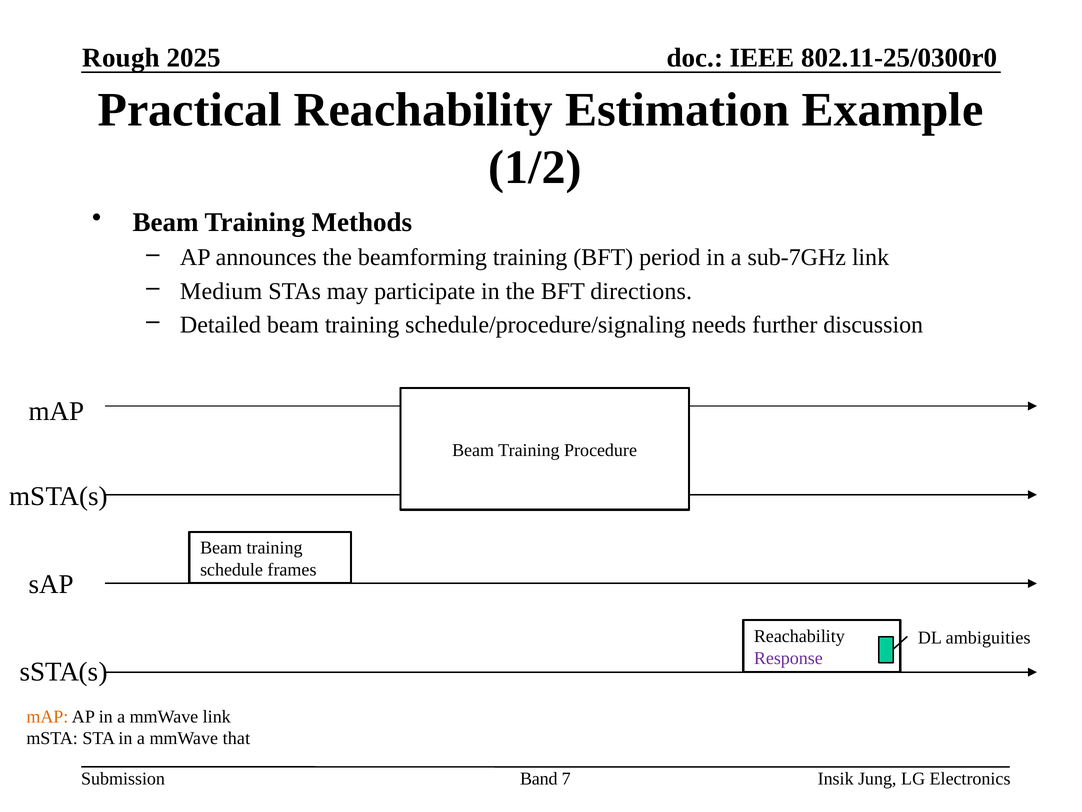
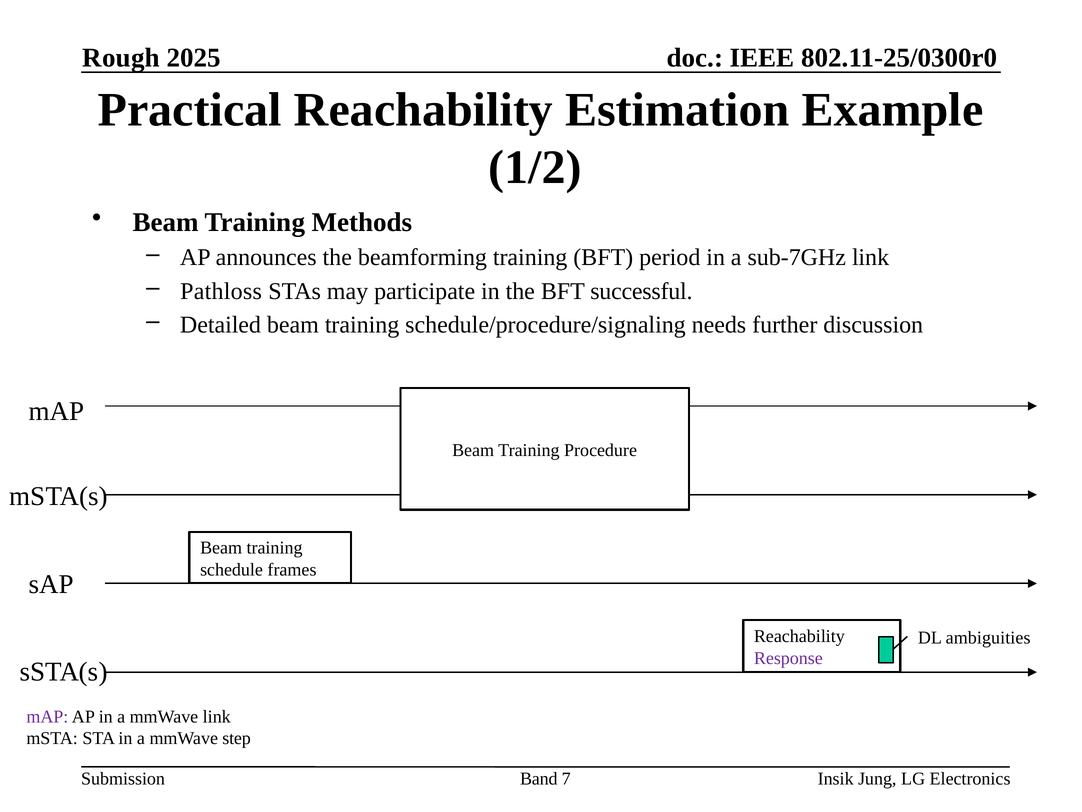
Medium: Medium -> Pathloss
directions: directions -> successful
mAP at (47, 716) colour: orange -> purple
that: that -> step
